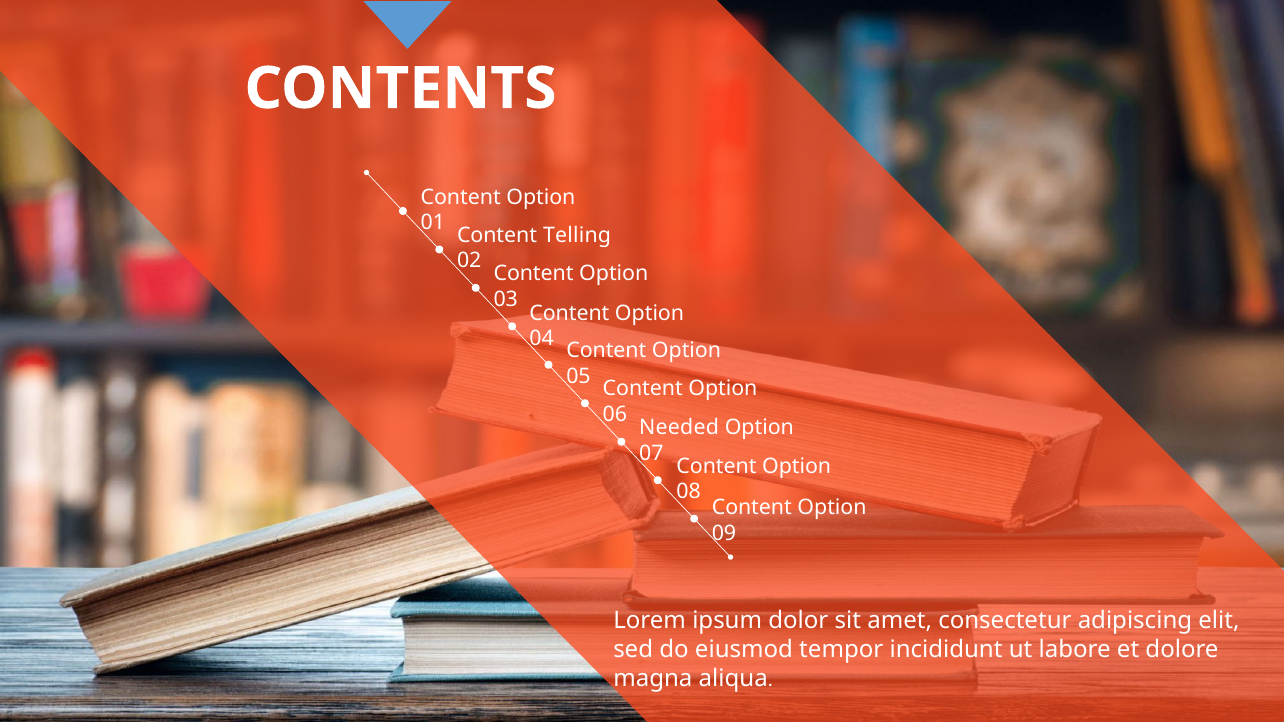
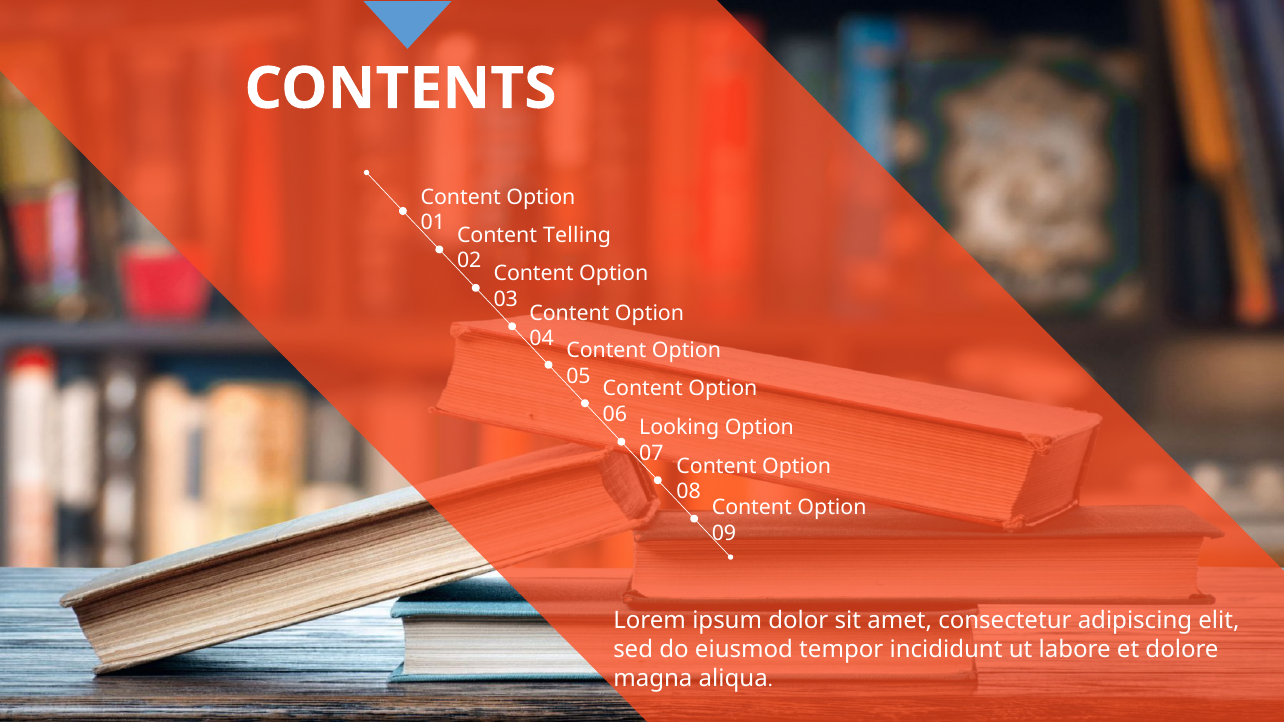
Needed: Needed -> Looking
